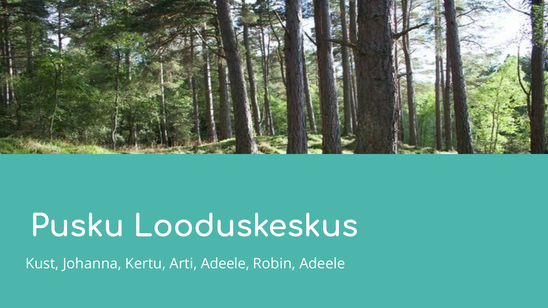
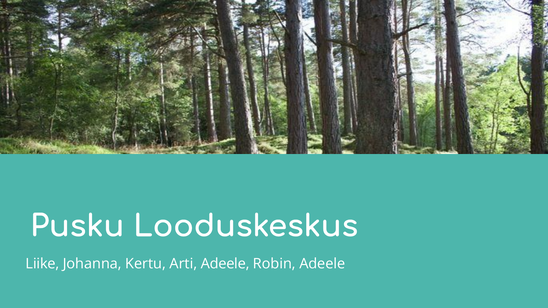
Kust: Kust -> Liike
